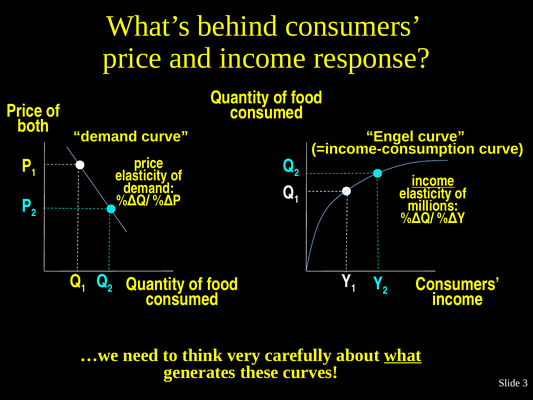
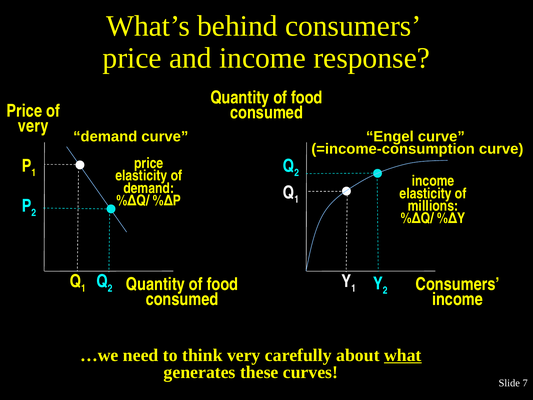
both at (33, 126): both -> very
income at (433, 181) underline: present -> none
3: 3 -> 7
